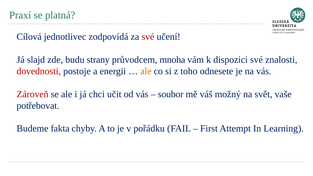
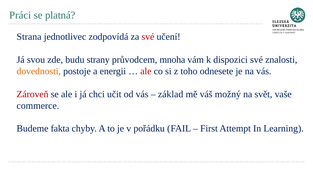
Praxí: Praxí -> Práci
Cílová: Cílová -> Strana
slajd: slajd -> svou
dovednosti colour: red -> orange
ale at (146, 71) colour: orange -> red
soubor: soubor -> základ
potřebovat: potřebovat -> commerce
